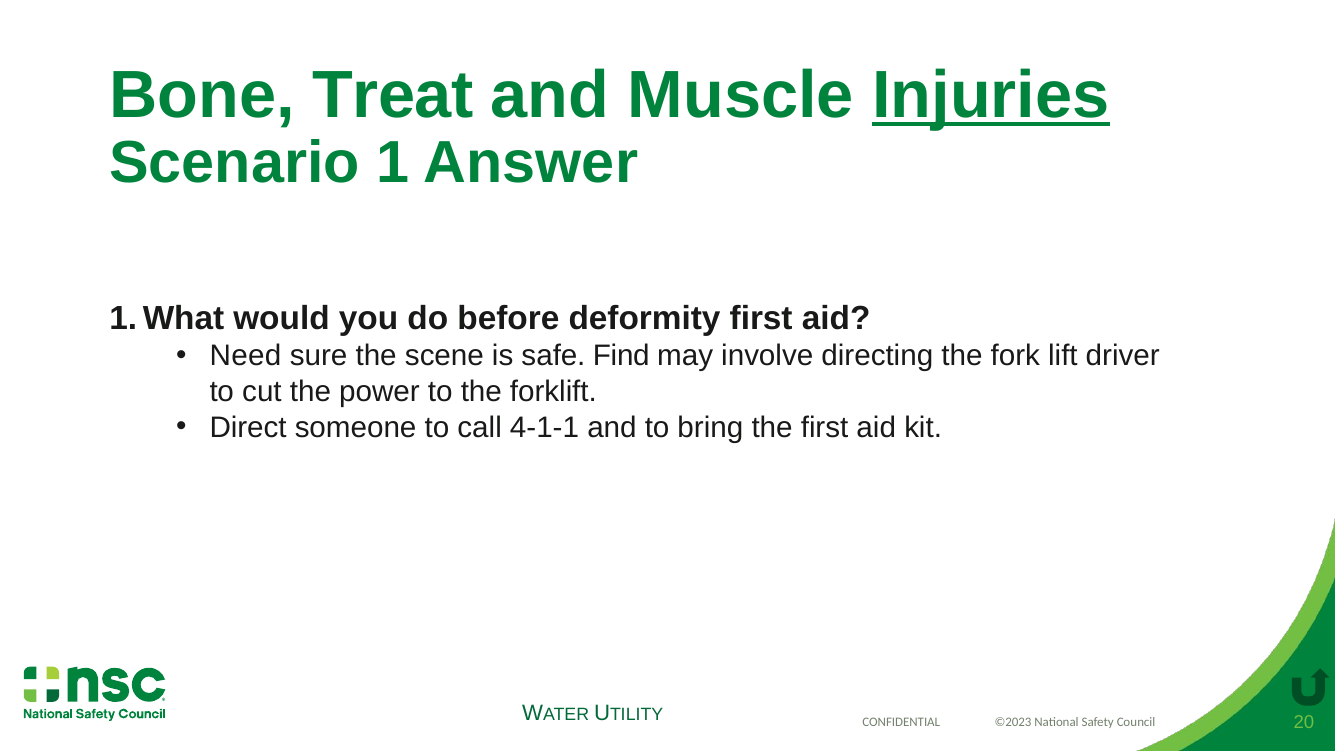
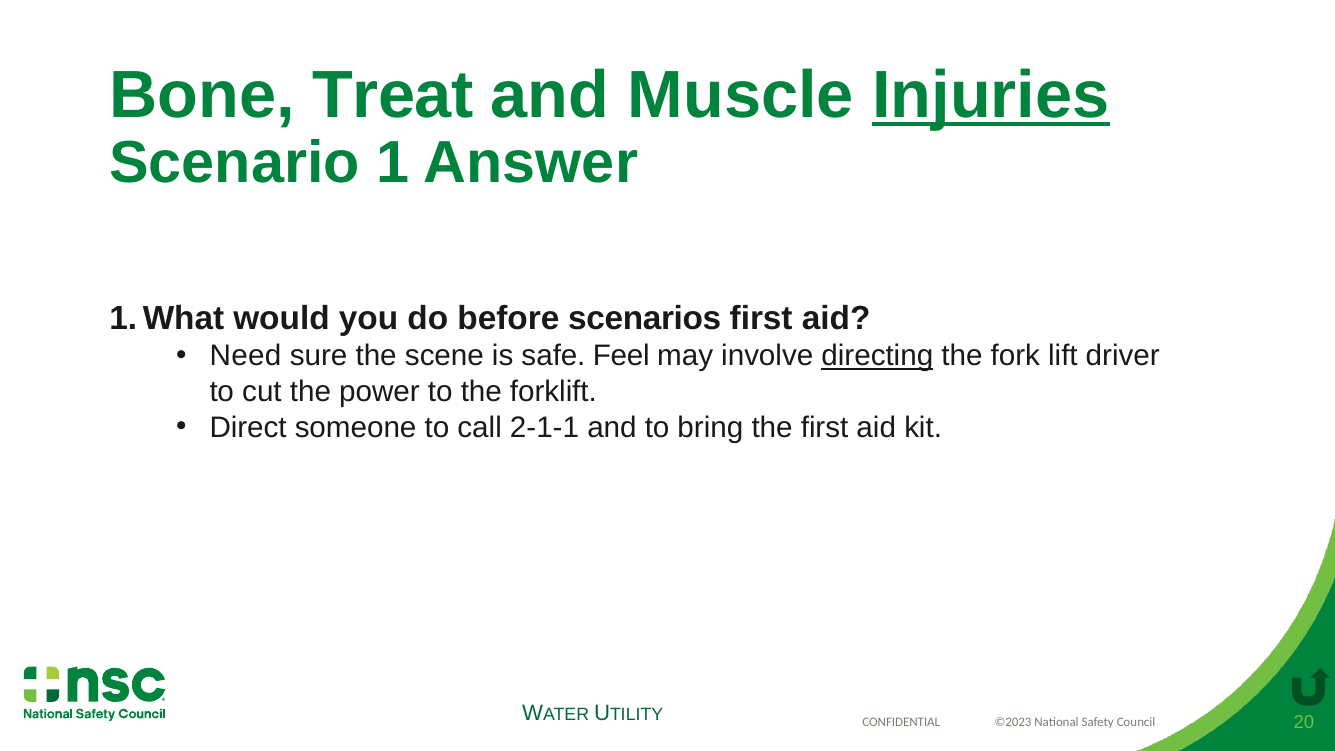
deformity: deformity -> scenarios
Find: Find -> Feel
directing underline: none -> present
4-1-1: 4-1-1 -> 2-1-1
